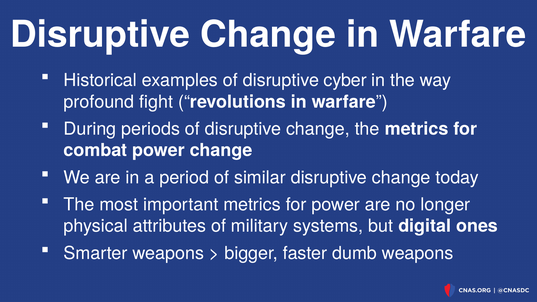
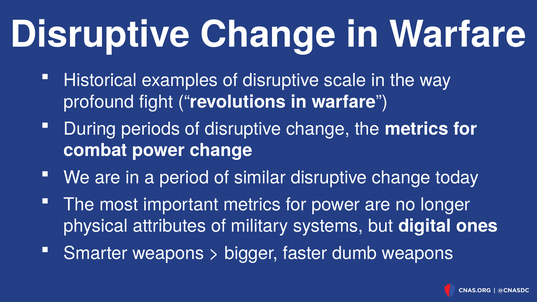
cyber: cyber -> scale
